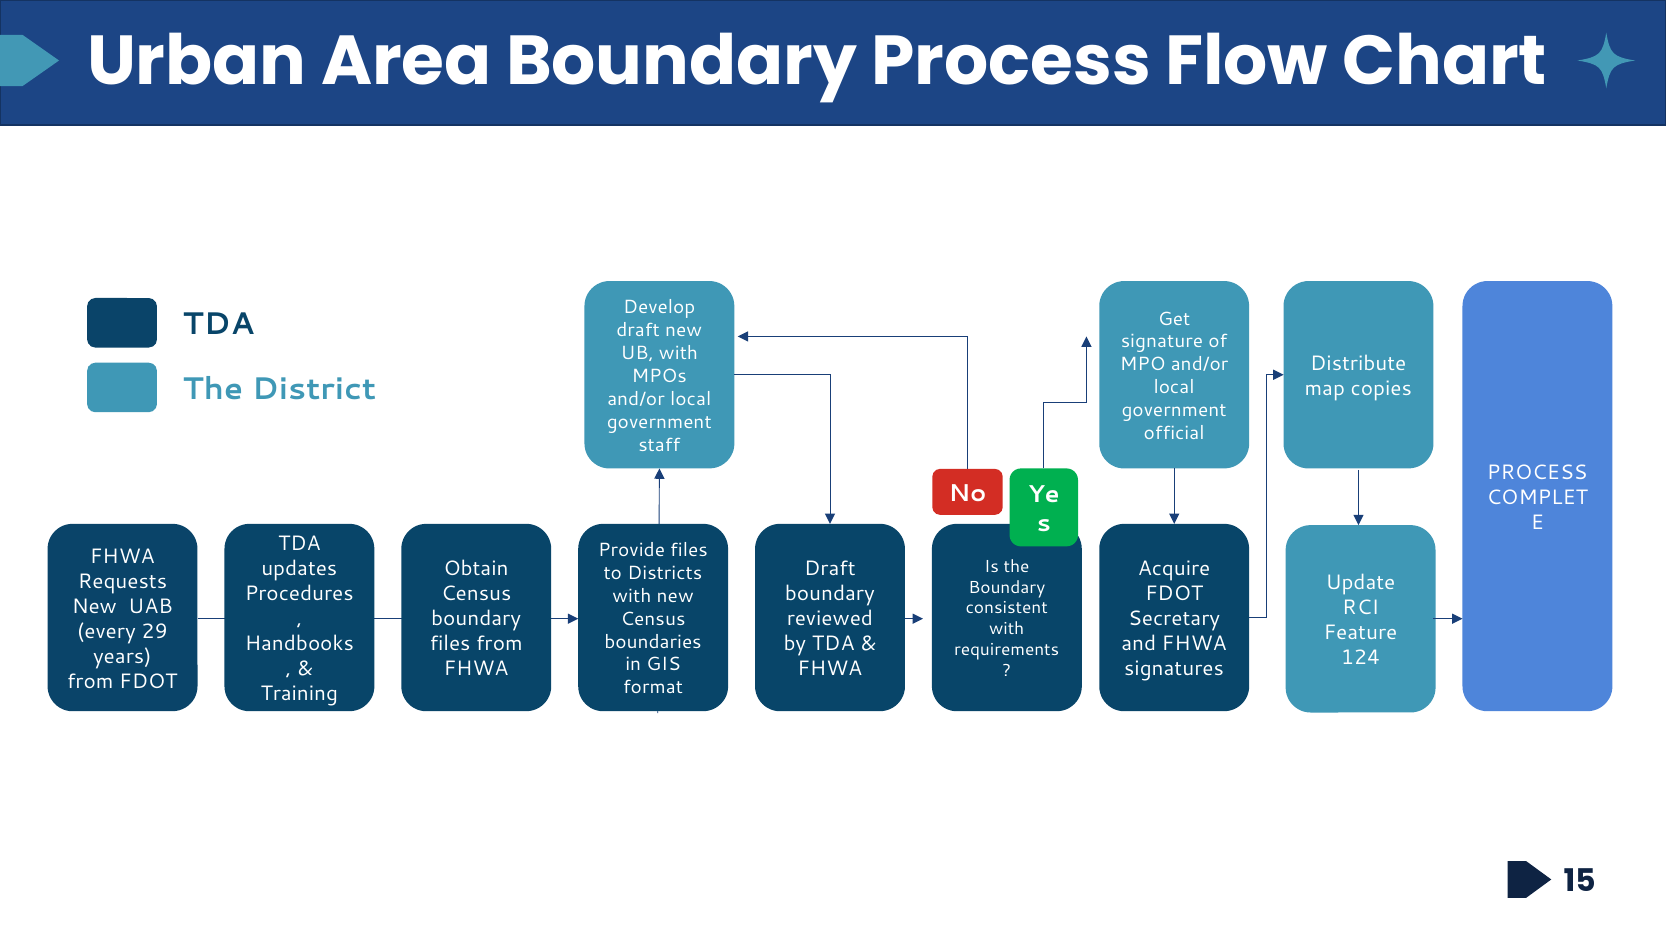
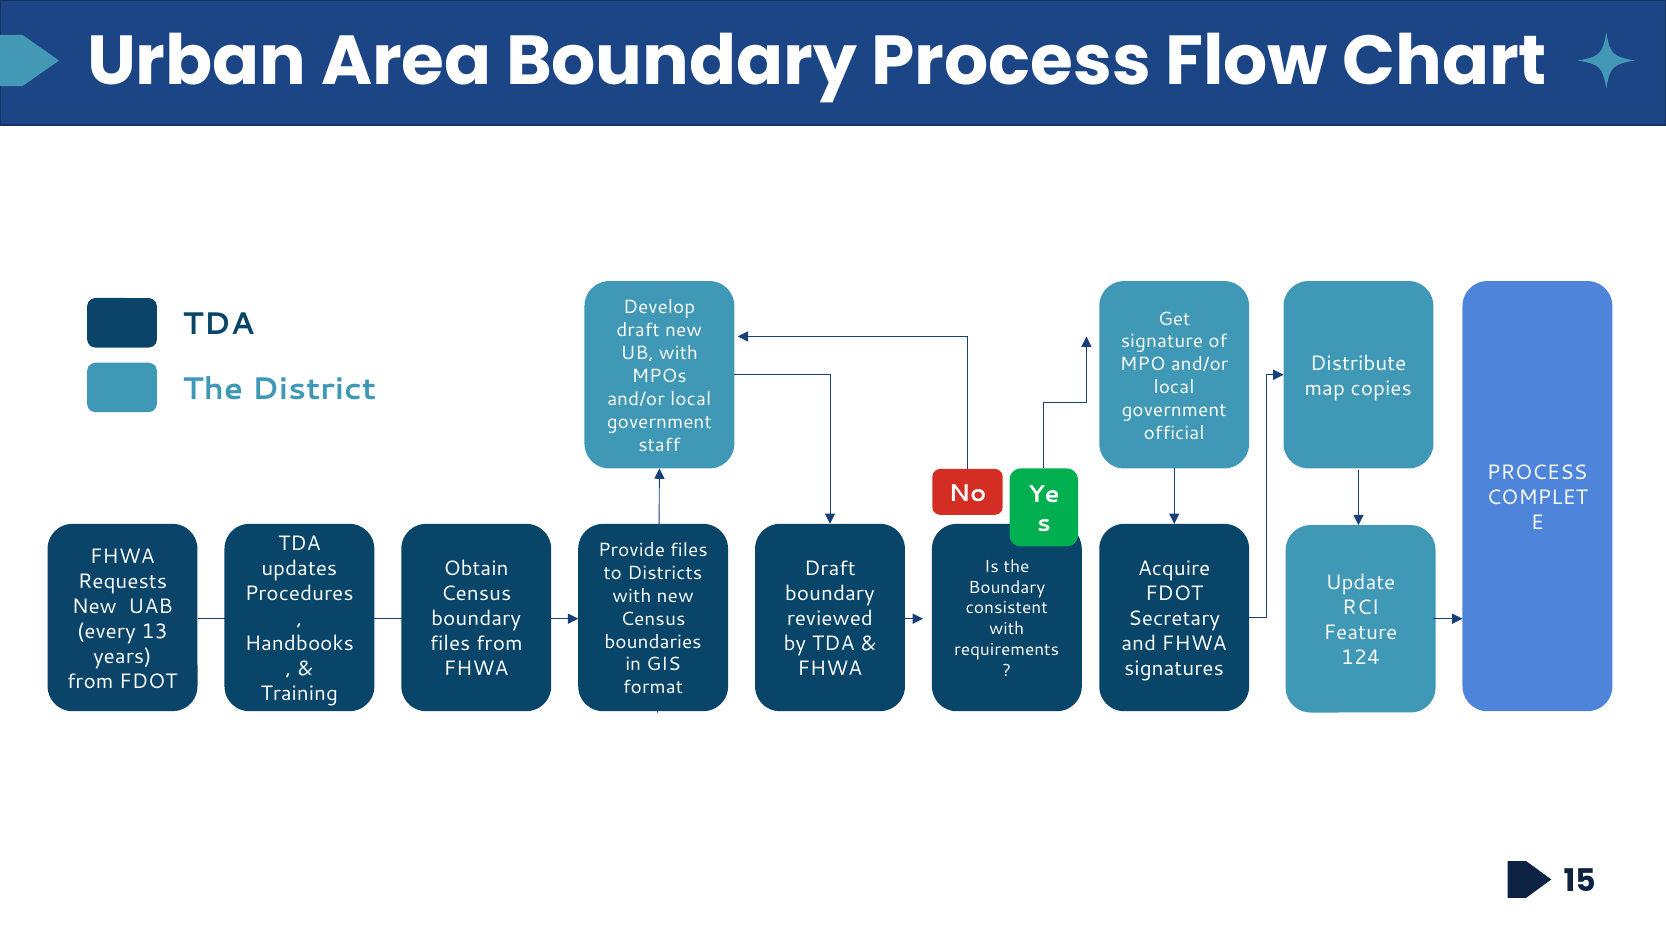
29: 29 -> 13
